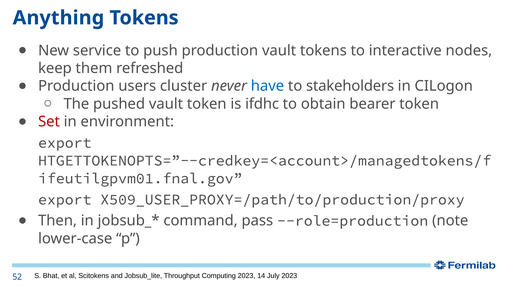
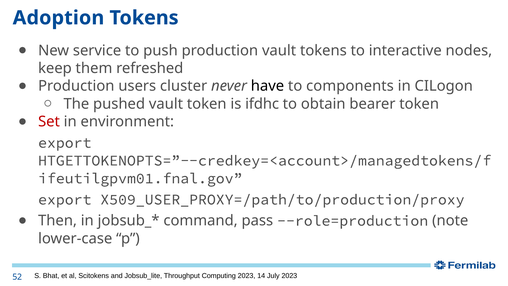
Anything: Anything -> Adoption
have colour: blue -> black
stakeholders: stakeholders -> components
